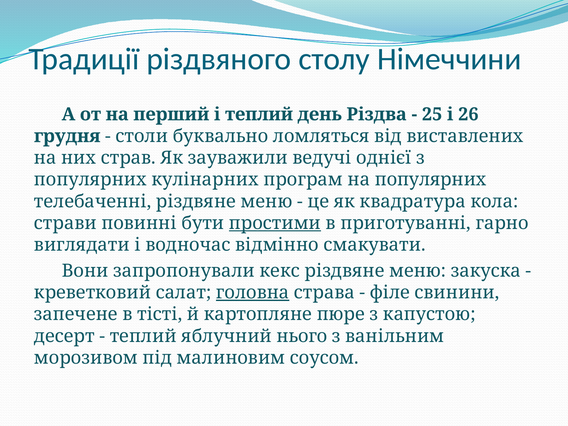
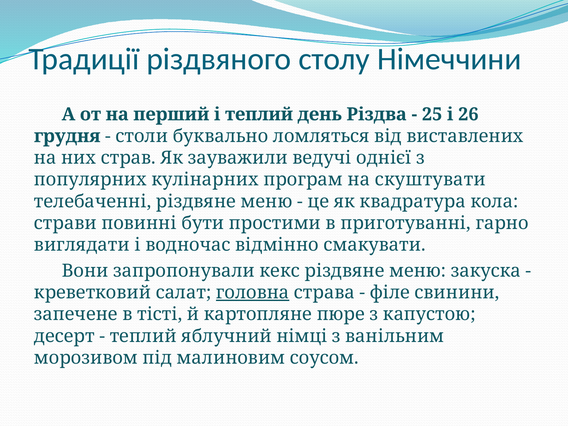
на популярних: популярних -> скуштувати
простими underline: present -> none
нього: нього -> німці
